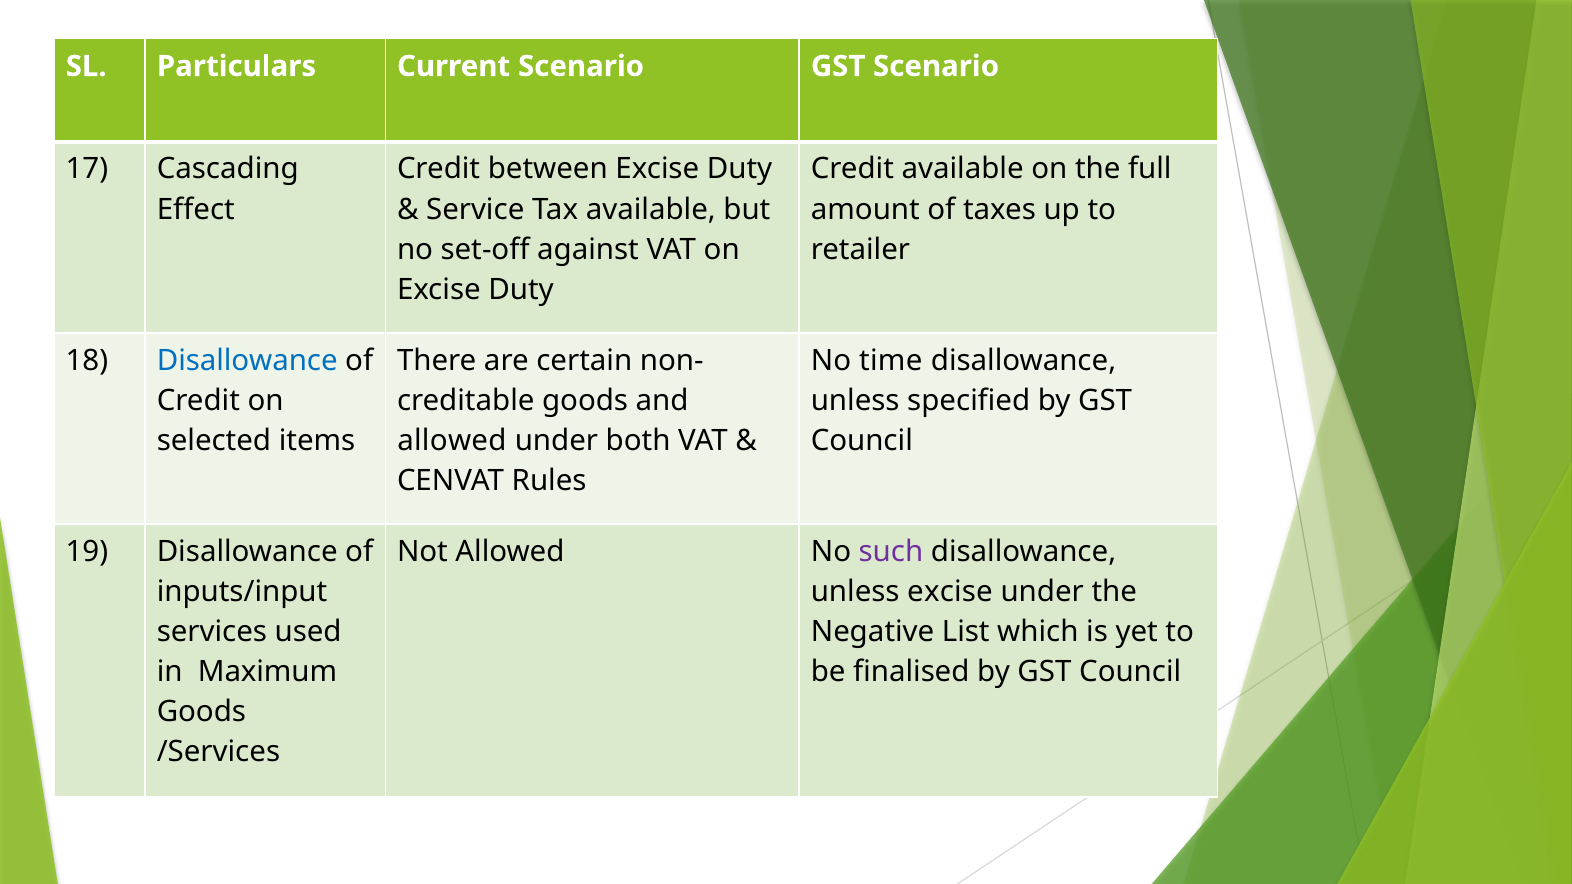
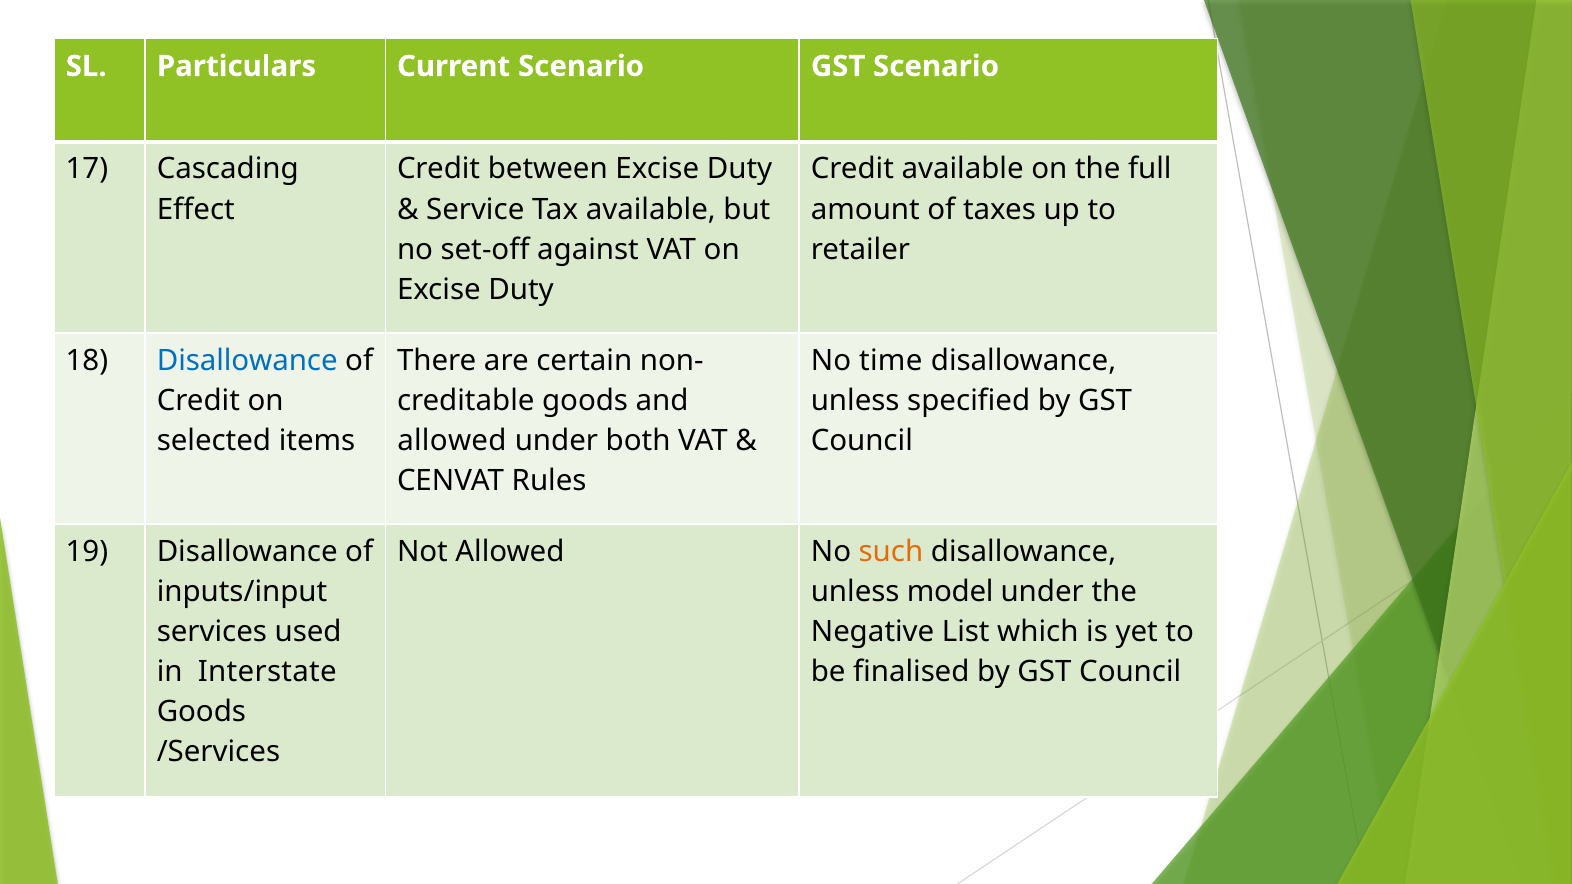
such colour: purple -> orange
unless excise: excise -> model
Maximum: Maximum -> Interstate
